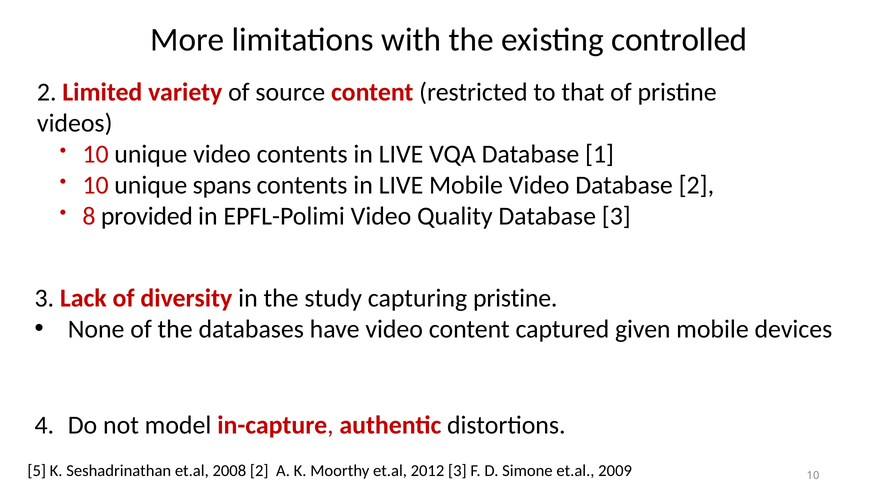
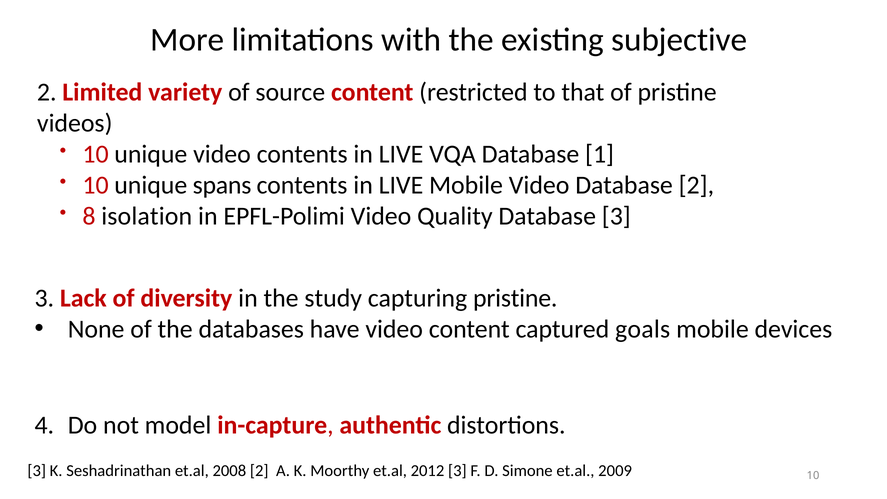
controlled: controlled -> subjective
provided: provided -> isolation
given: given -> goals
5 at (37, 471): 5 -> 3
